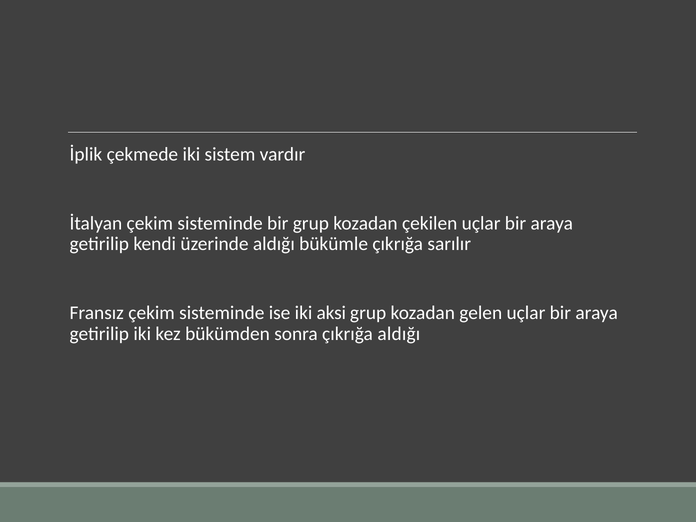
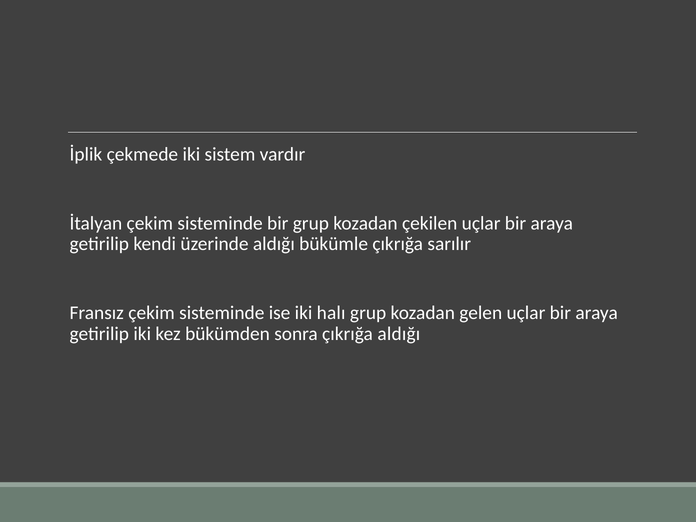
aksi: aksi -> halı
